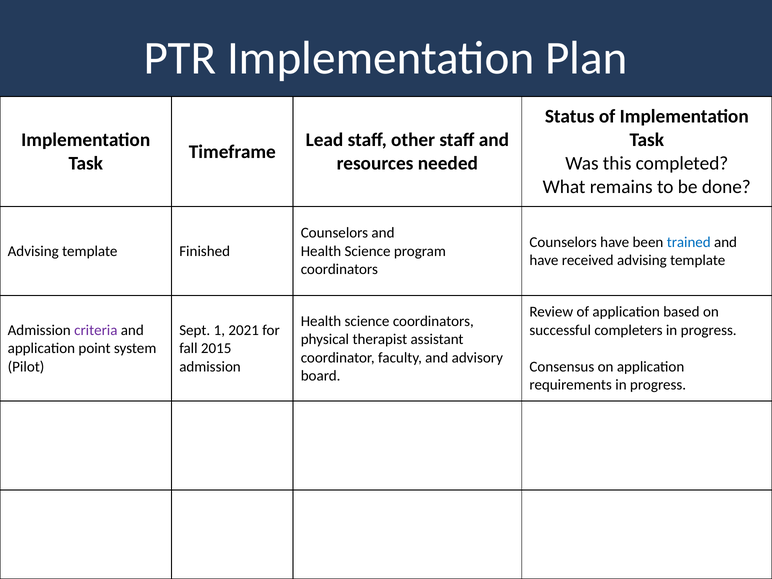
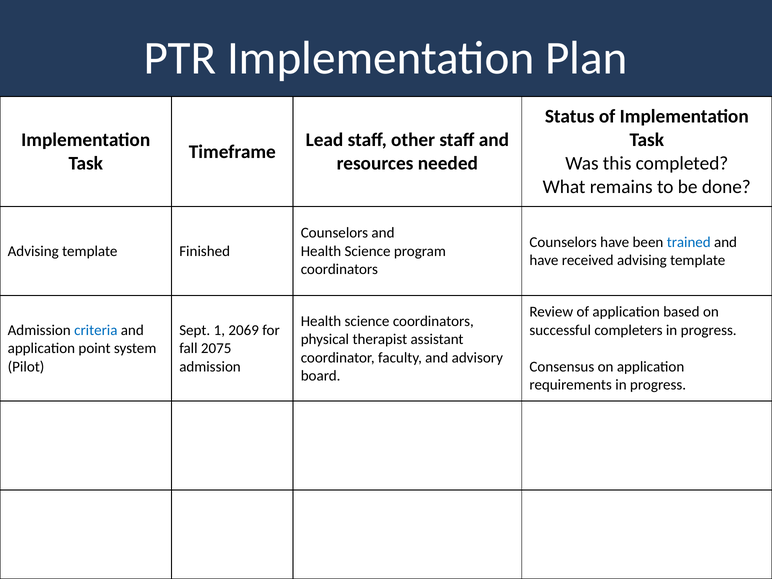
criteria colour: purple -> blue
2021: 2021 -> 2069
2015: 2015 -> 2075
